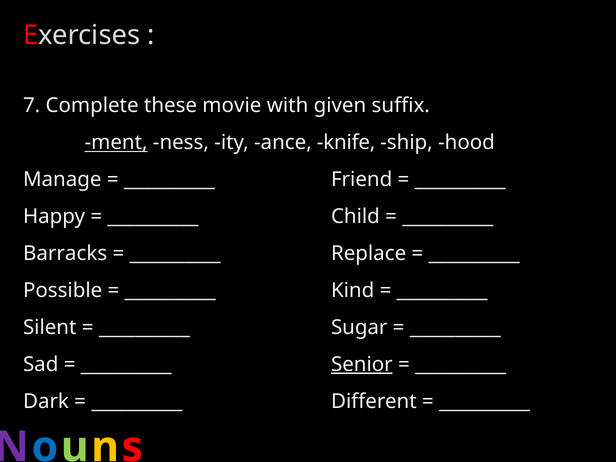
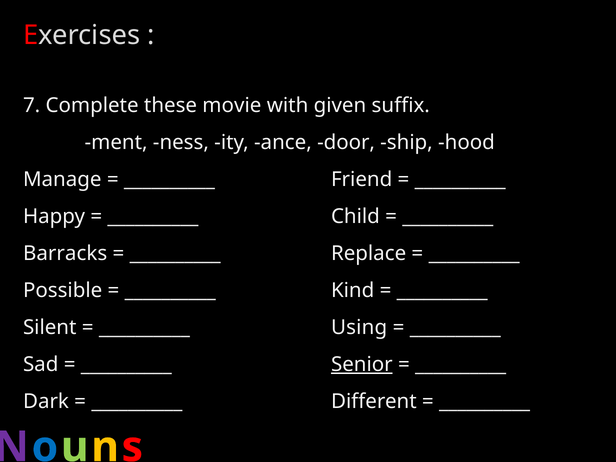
ment underline: present -> none
knife: knife -> door
Sugar: Sugar -> Using
